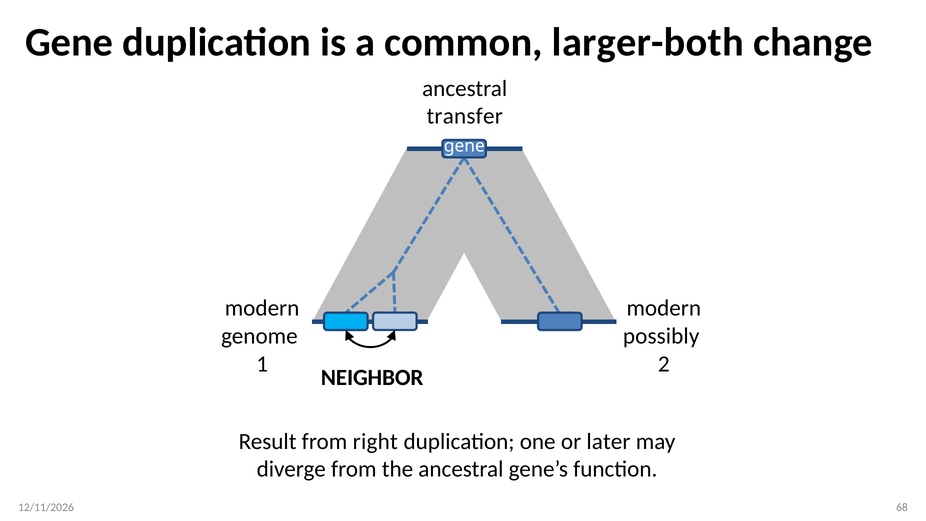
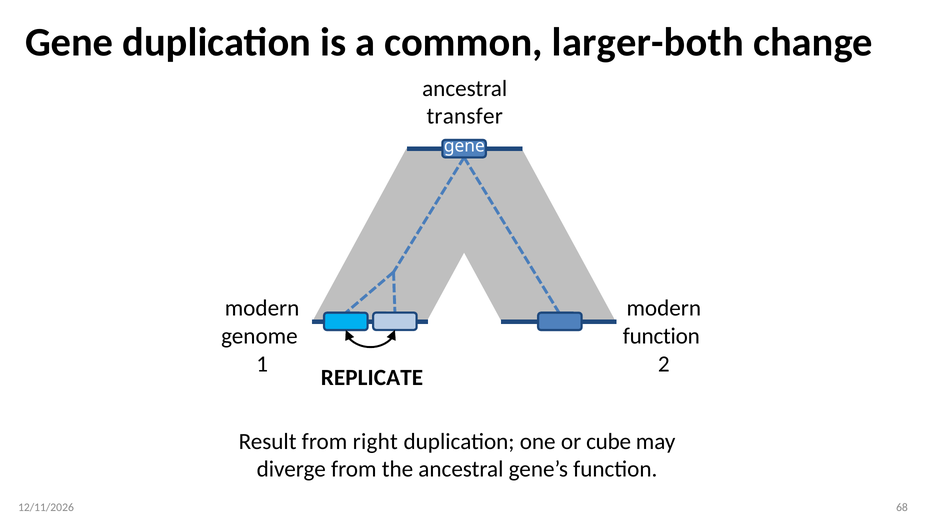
possibly at (661, 336): possibly -> function
NEIGHBOR: NEIGHBOR -> REPLICATE
later: later -> cube
